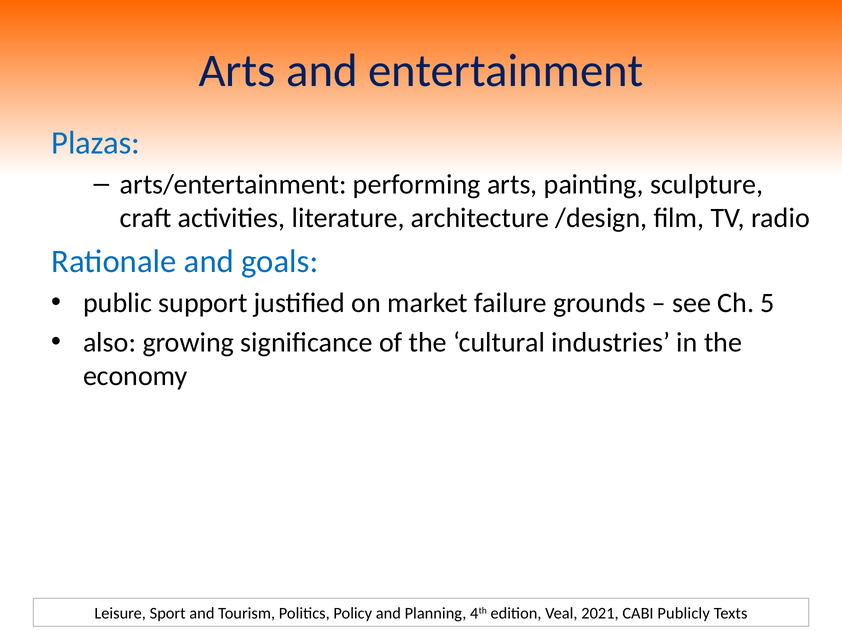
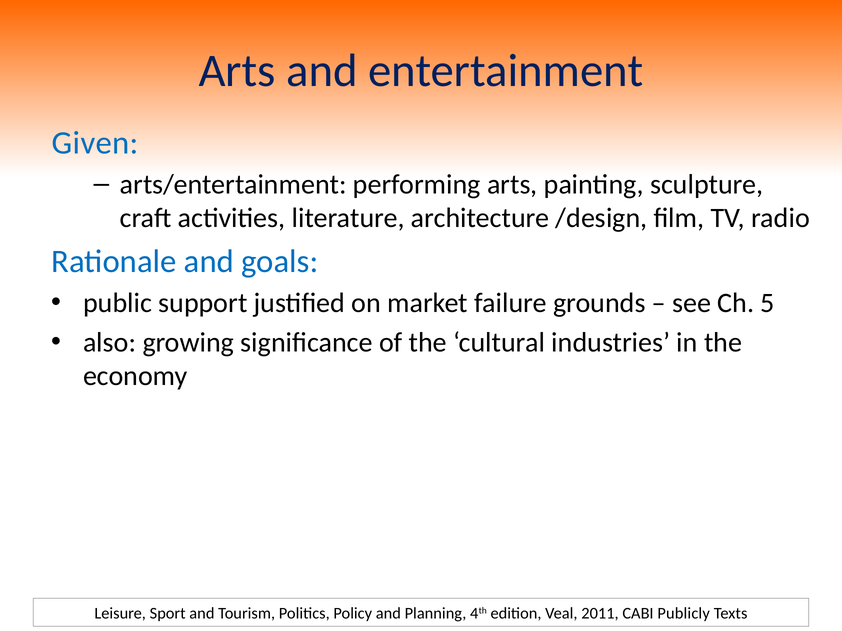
Plazas: Plazas -> Given
2021: 2021 -> 2011
